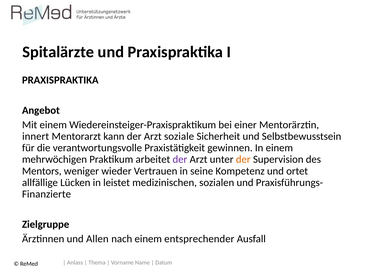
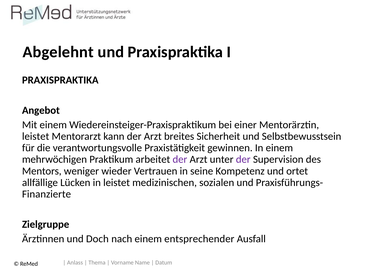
Spitalärzte: Spitalärzte -> Abgelehnt
innert at (36, 136): innert -> leistet
soziale: soziale -> breites
der at (243, 160) colour: orange -> purple
Allen: Allen -> Doch
